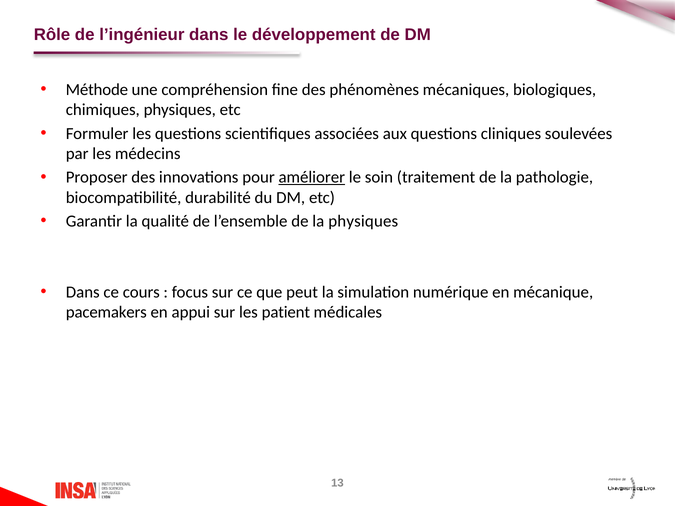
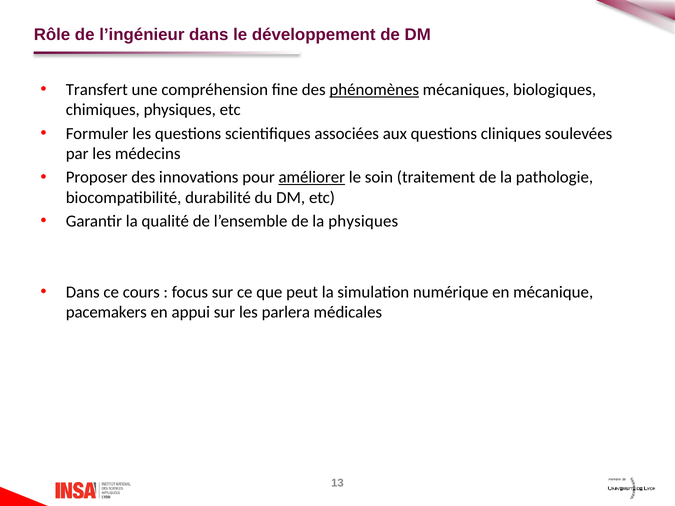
Méthode: Méthode -> Transfert
phénomènes underline: none -> present
patient: patient -> parlera
